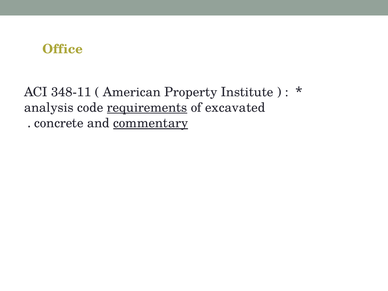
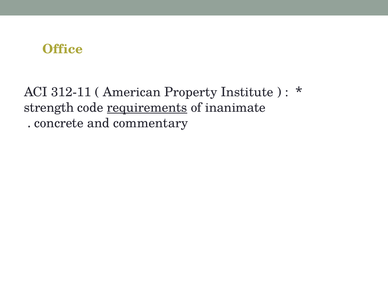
348-11: 348-11 -> 312-11
analysis: analysis -> strength
excavated: excavated -> inanimate
commentary underline: present -> none
